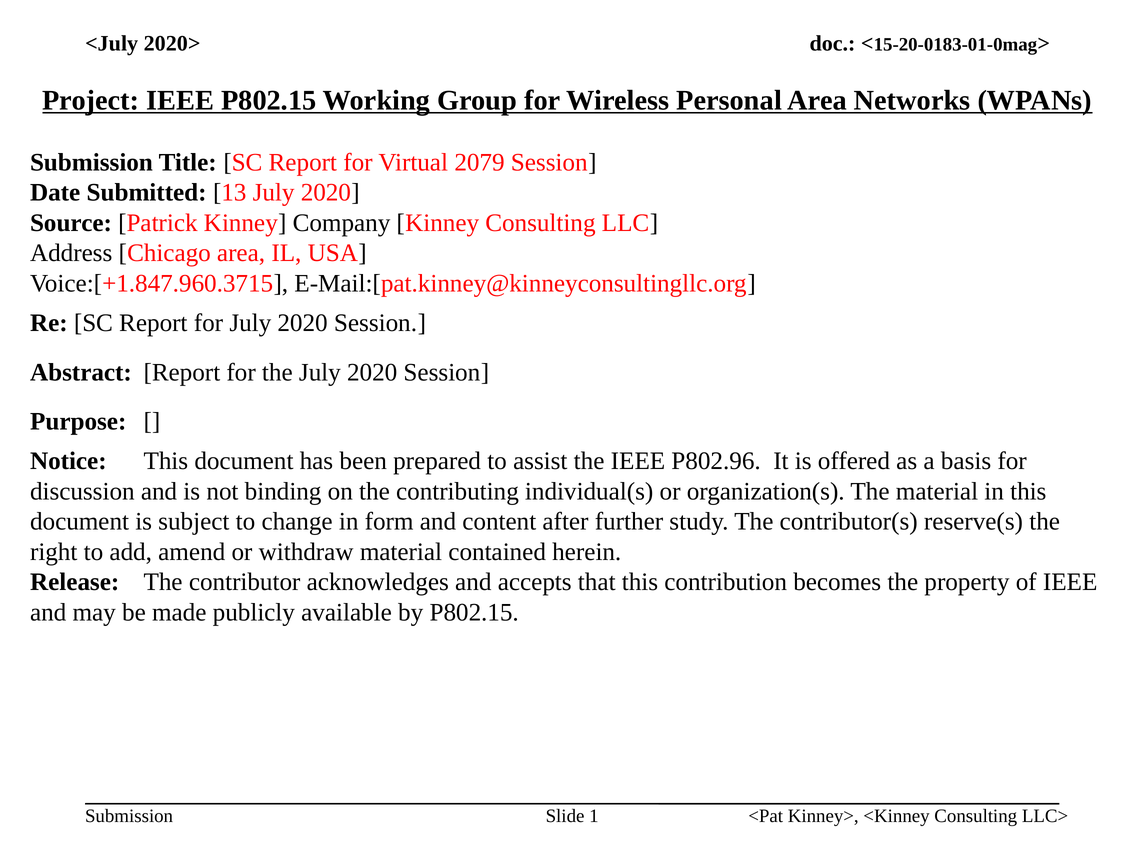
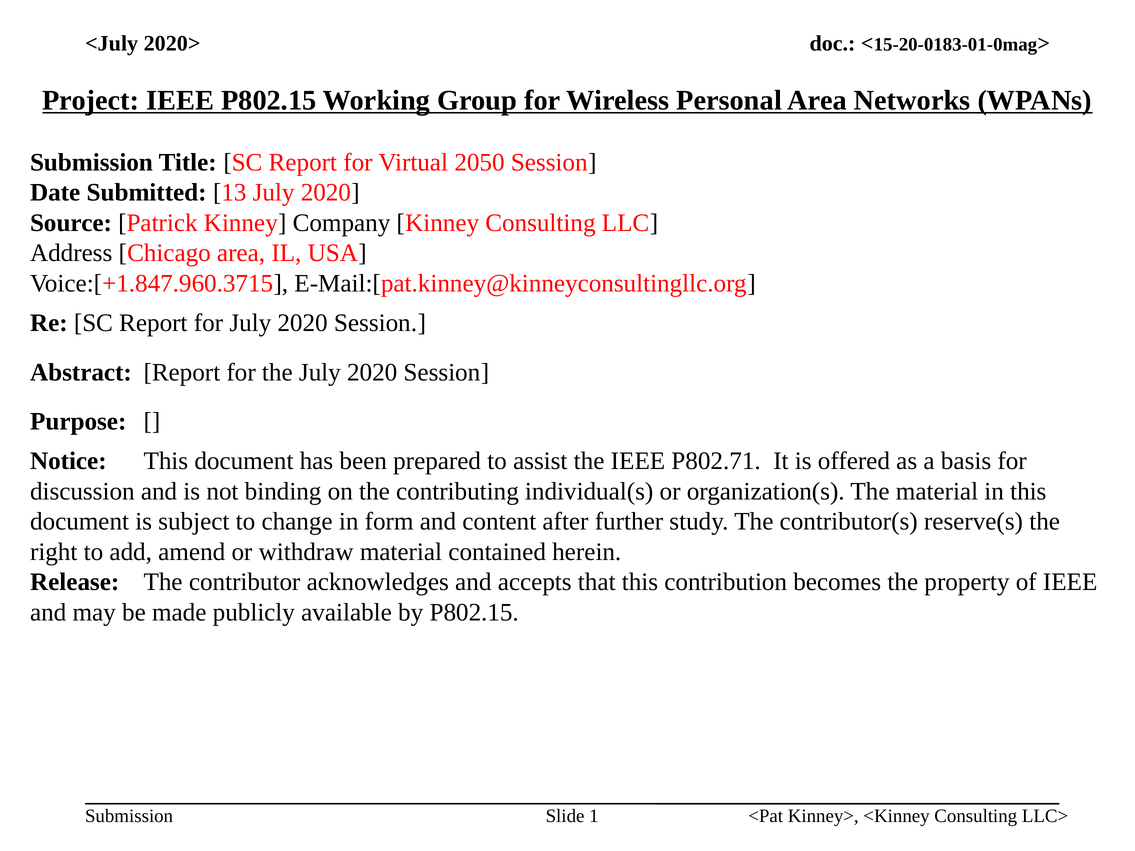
2079: 2079 -> 2050
P802.96: P802.96 -> P802.71
